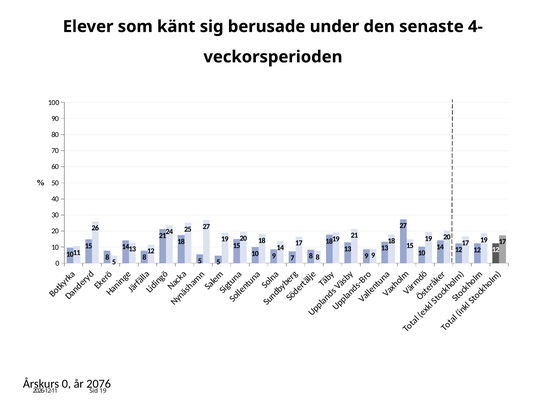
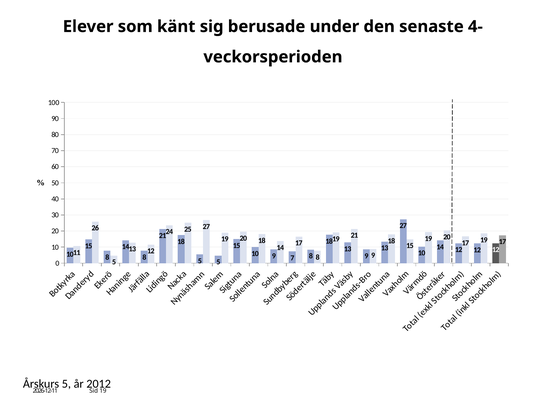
Årskurs 0: 0 -> 5
2076: 2076 -> 2012
